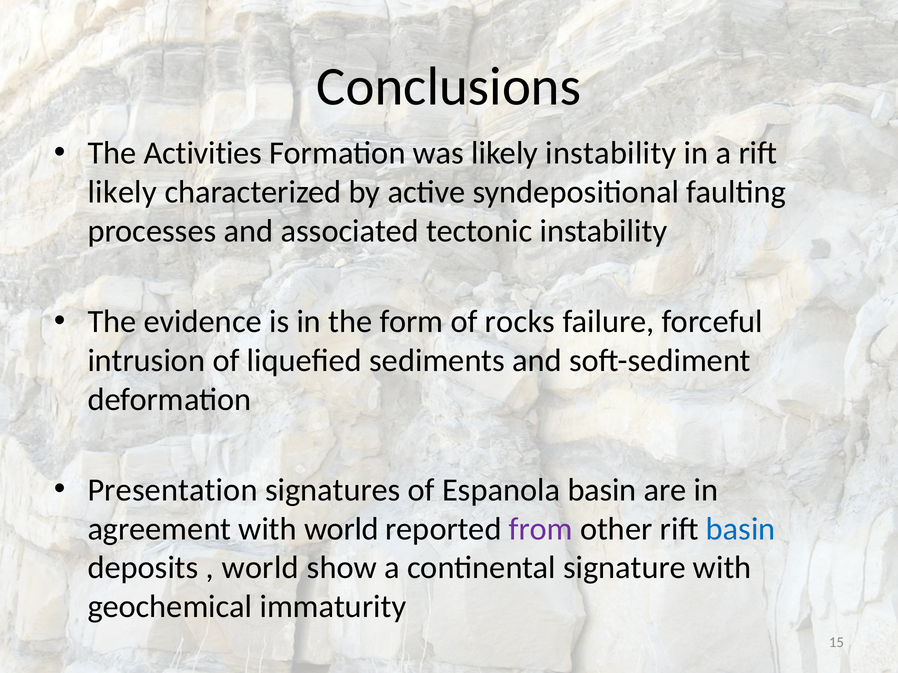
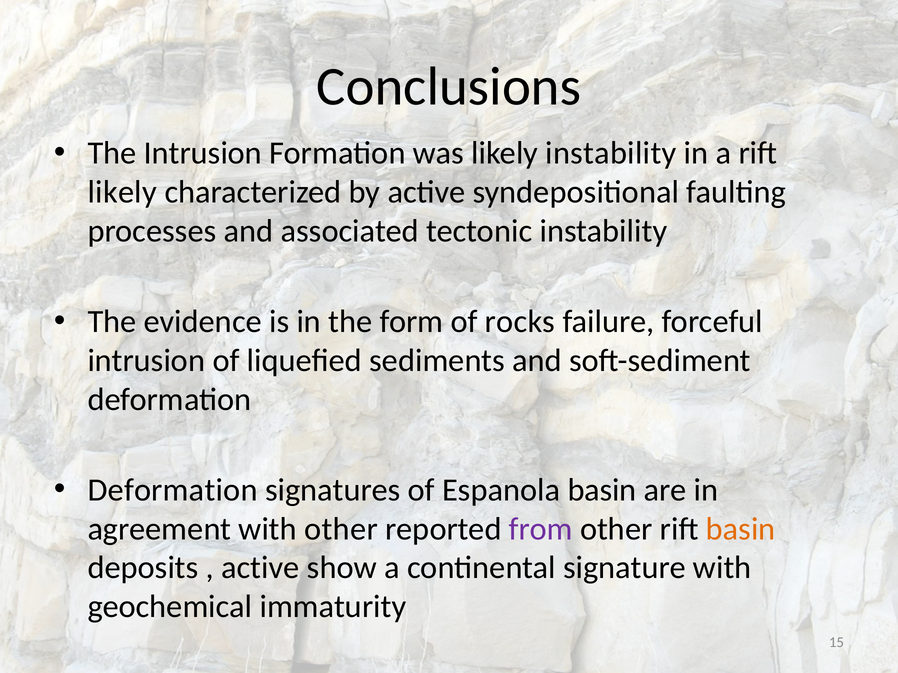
The Activities: Activities -> Intrusion
Presentation at (173, 490): Presentation -> Deformation
with world: world -> other
basin at (741, 529) colour: blue -> orange
world at (260, 568): world -> active
